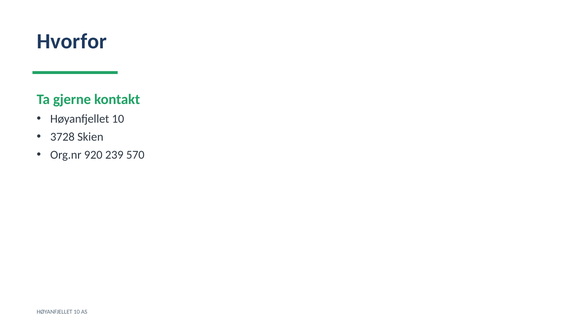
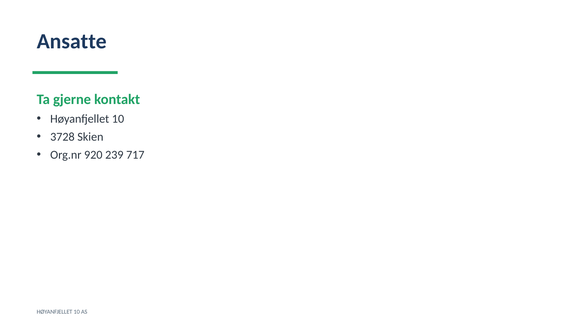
Hvorfor: Hvorfor -> Ansatte
570: 570 -> 717
